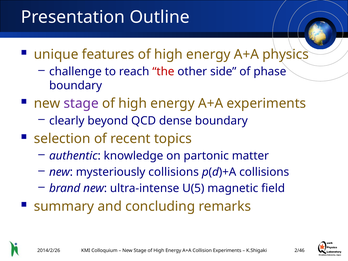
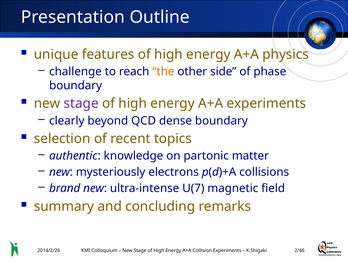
the colour: red -> orange
mysteriously collisions: collisions -> electrons
U(5: U(5 -> U(7
